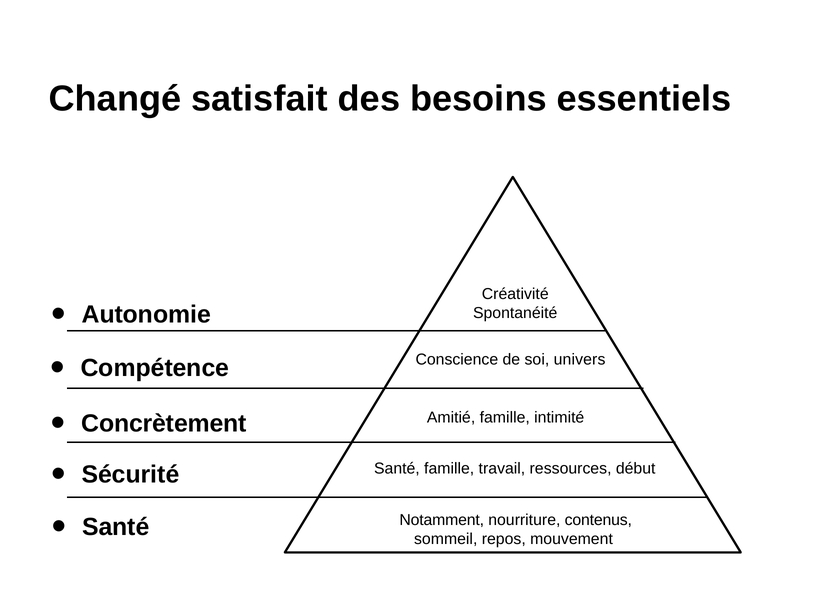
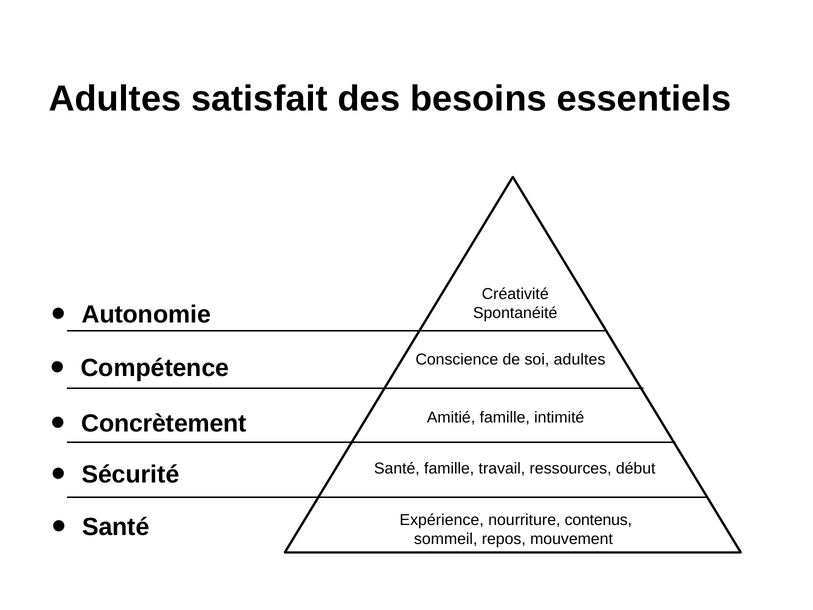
Changé at (115, 99): Changé -> Adultes
soi univers: univers -> adultes
Notamment: Notamment -> Expérience
